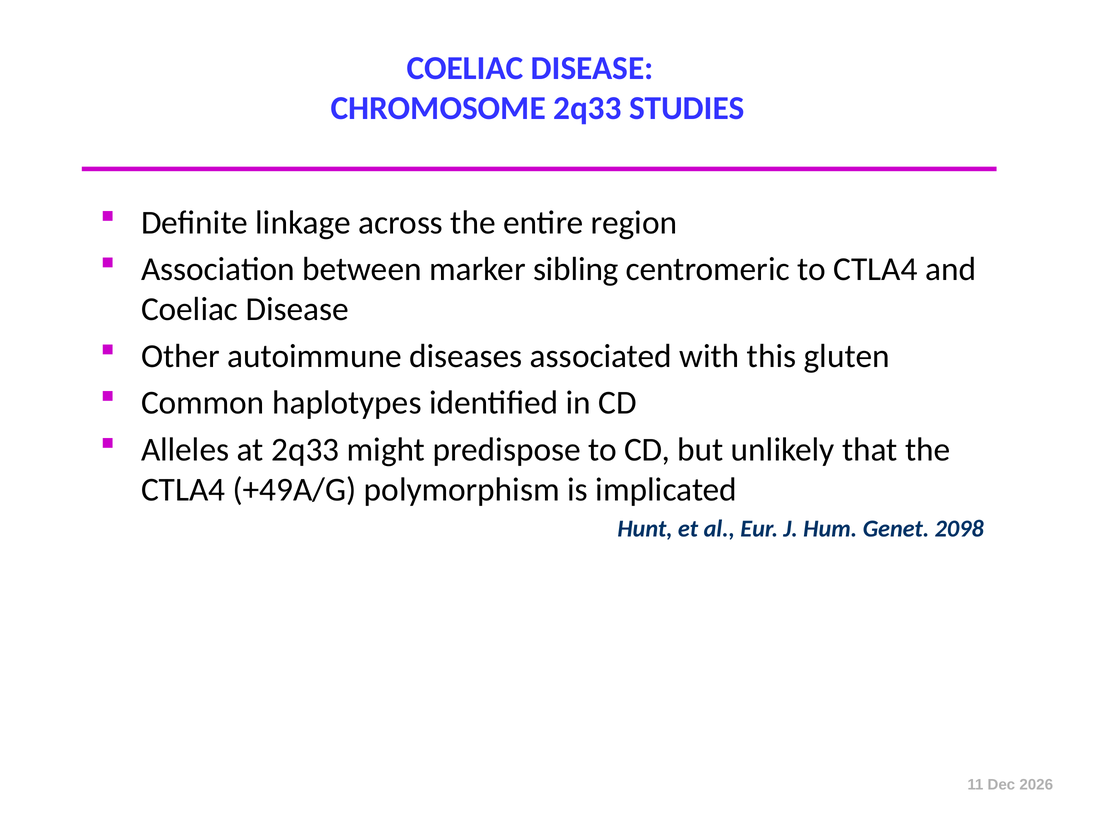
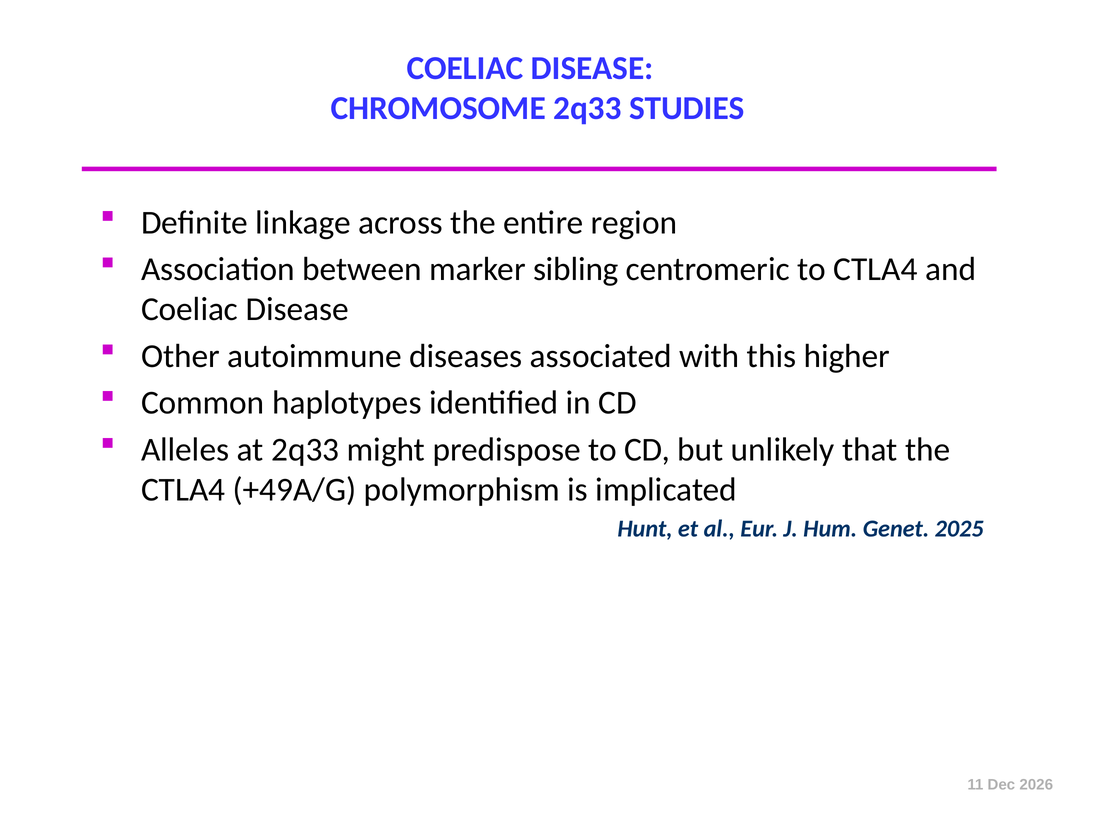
gluten: gluten -> higher
2098: 2098 -> 2025
